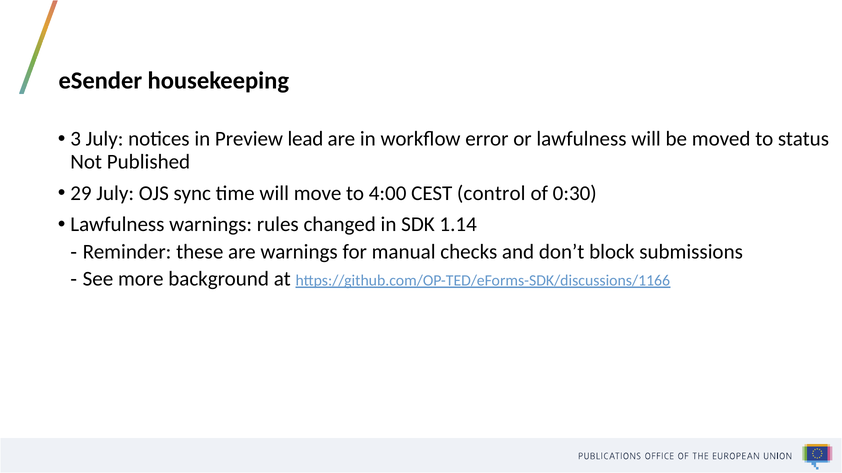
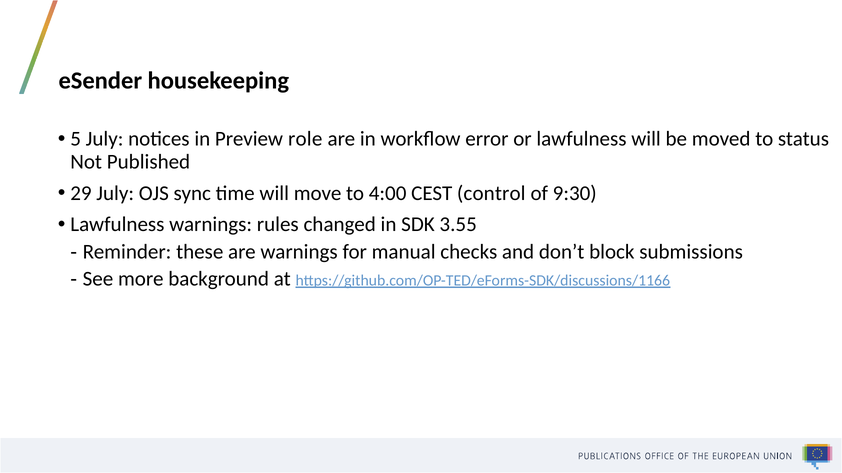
3: 3 -> 5
lead: lead -> role
0:30: 0:30 -> 9:30
1.14: 1.14 -> 3.55
